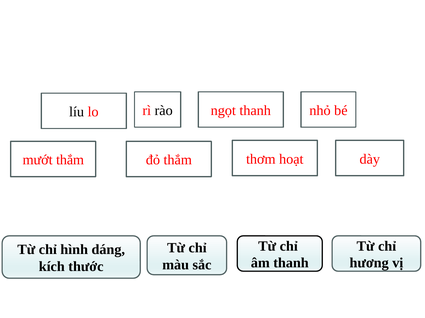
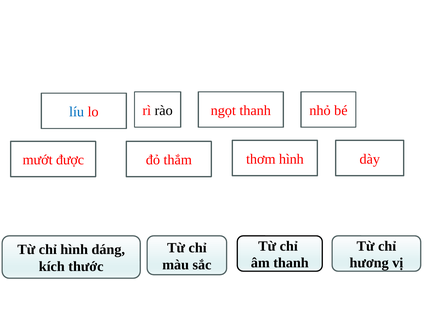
líu colour: black -> blue
mướt thắm: thắm -> được
thơm hoạt: hoạt -> hình
